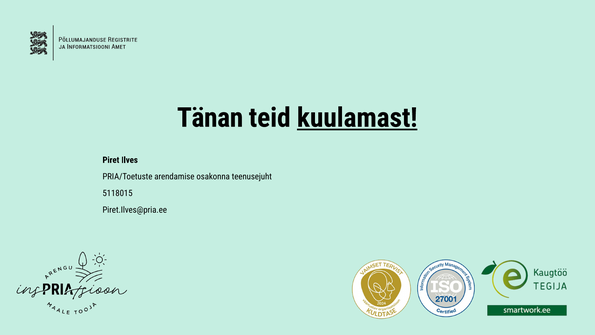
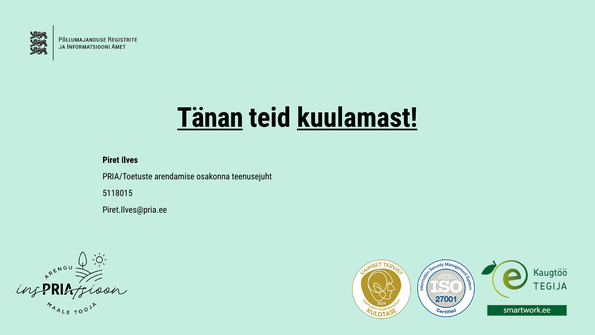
Tänan underline: none -> present
